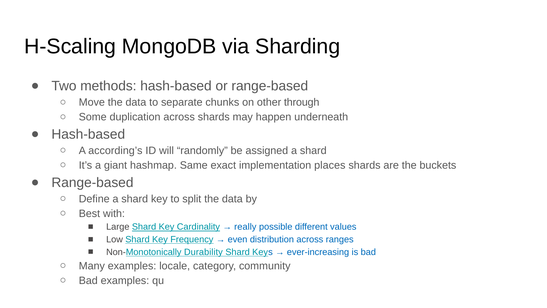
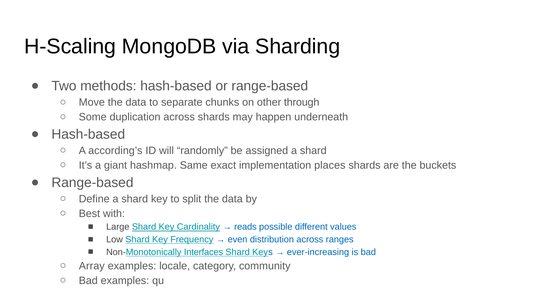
really: really -> reads
Durability: Durability -> Interfaces
Many: Many -> Array
